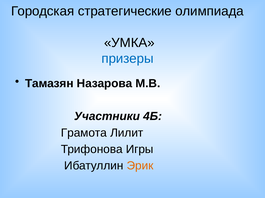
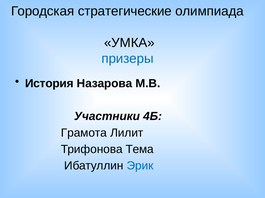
Тамазян: Тамазян -> История
Игры: Игры -> Тема
Эрик colour: orange -> blue
